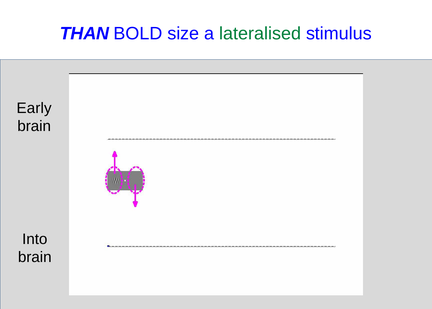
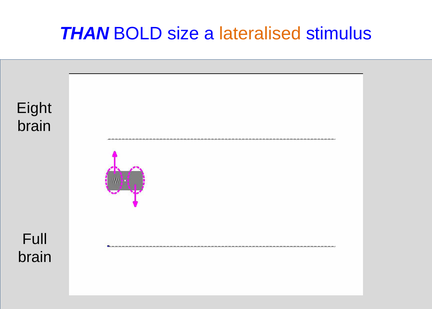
lateralised colour: green -> orange
Early: Early -> Eight
Into: Into -> Full
